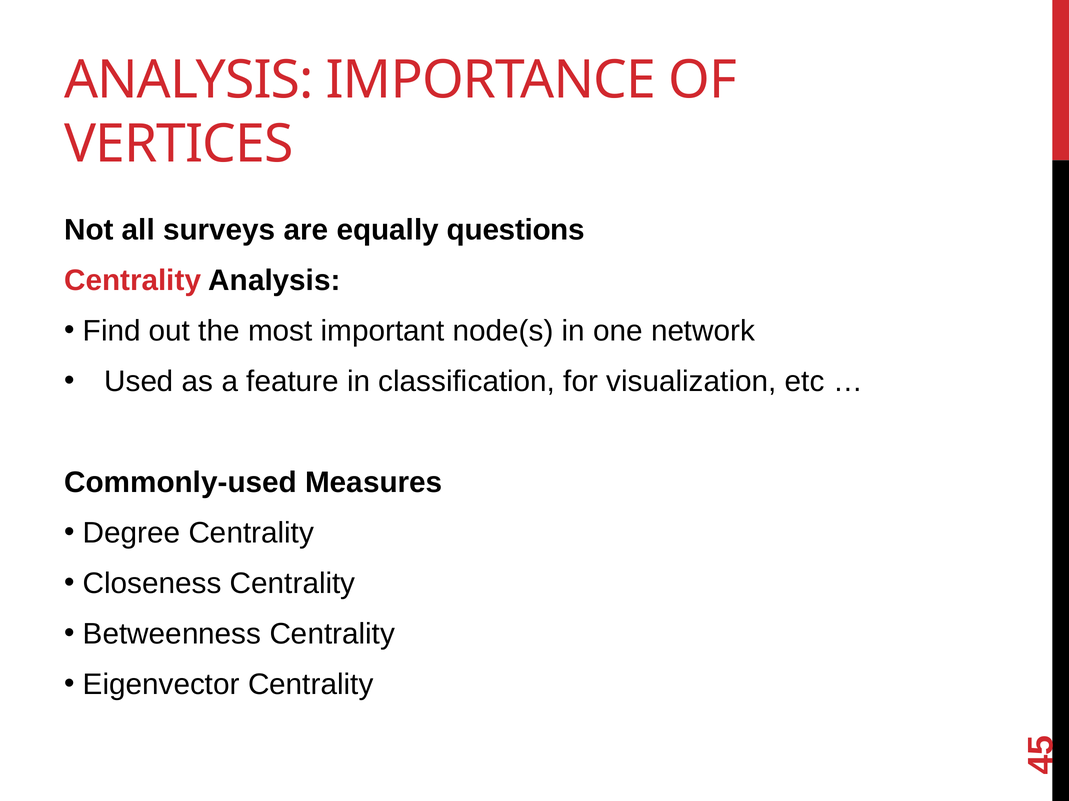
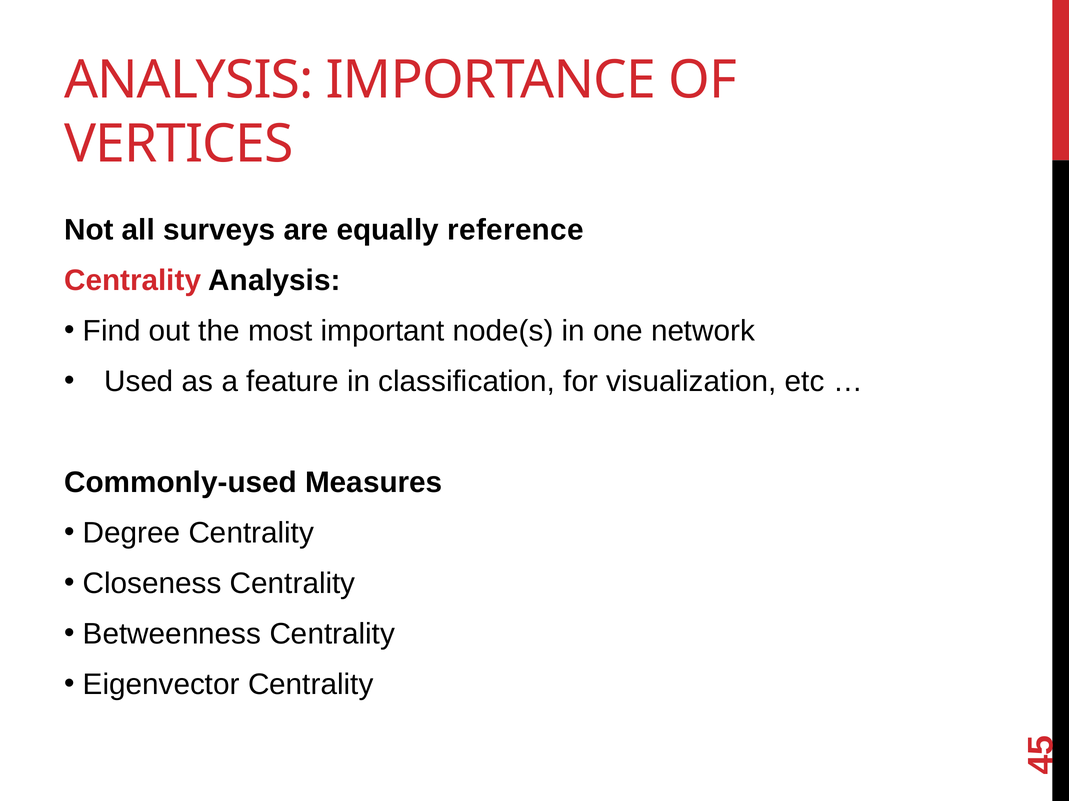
questions: questions -> reference
